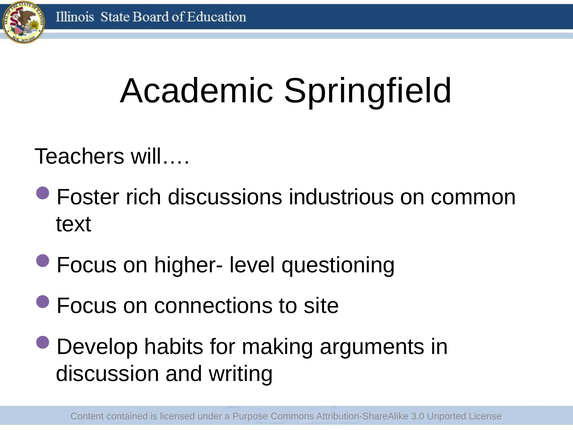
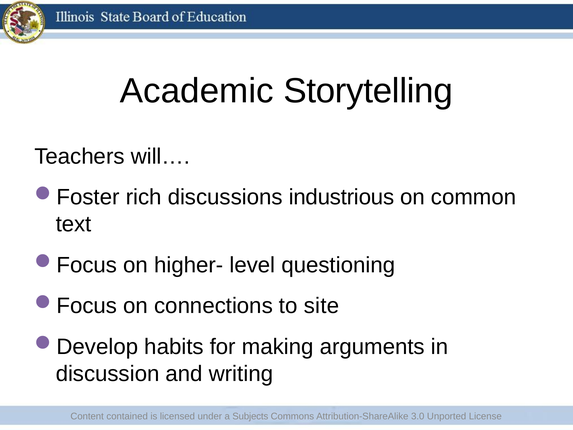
Springfield: Springfield -> Storytelling
Purpose: Purpose -> Subjects
